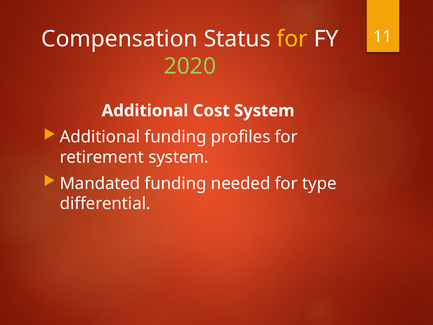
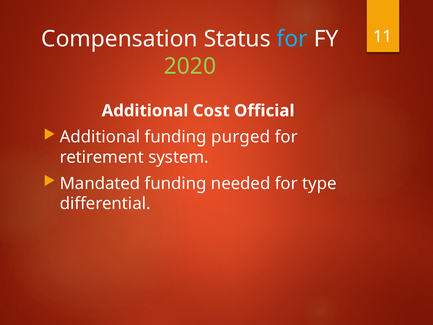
for at (292, 39) colour: yellow -> light blue
Cost System: System -> Official
profiles: profiles -> purged
